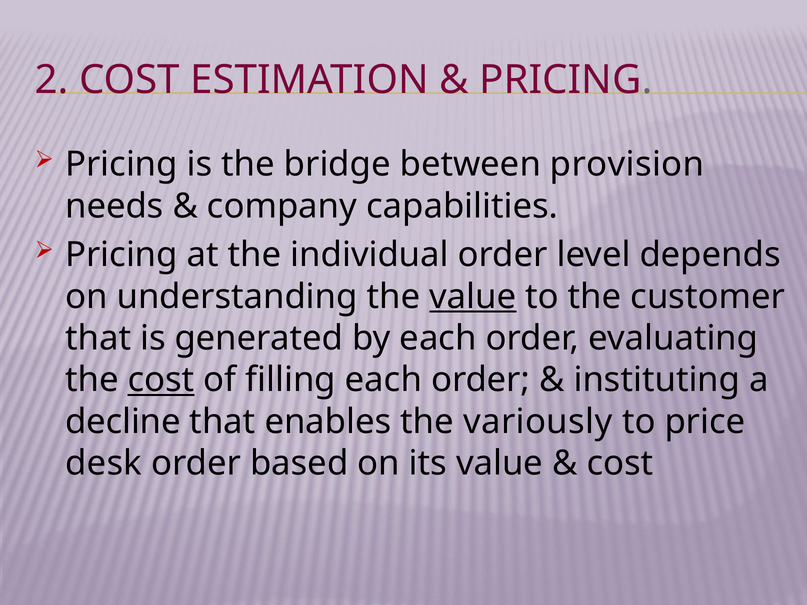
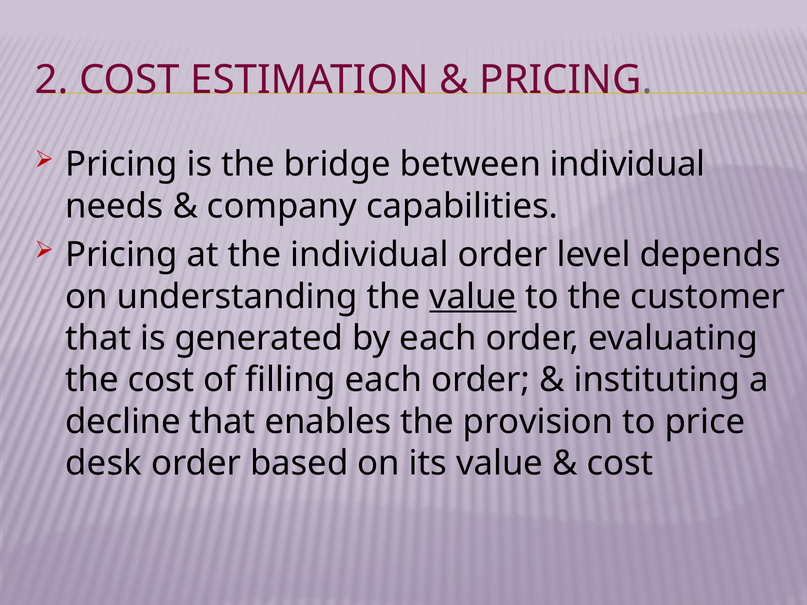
between provision: provision -> individual
cost at (161, 380) underline: present -> none
variously: variously -> provision
